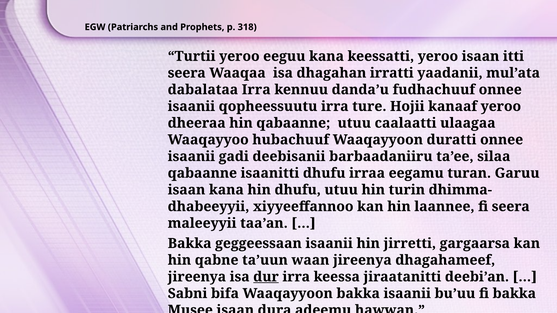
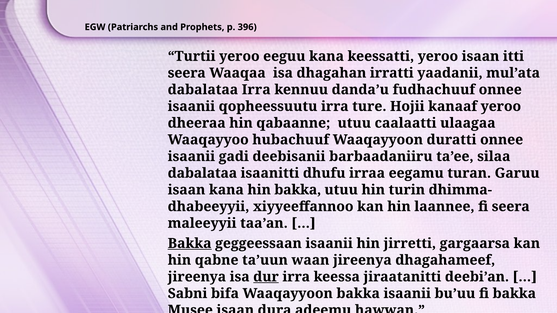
318: 318 -> 396
qabaanne at (202, 173): qabaanne -> dabalataa
hin dhufu: dhufu -> bakka
Bakka at (190, 244) underline: none -> present
